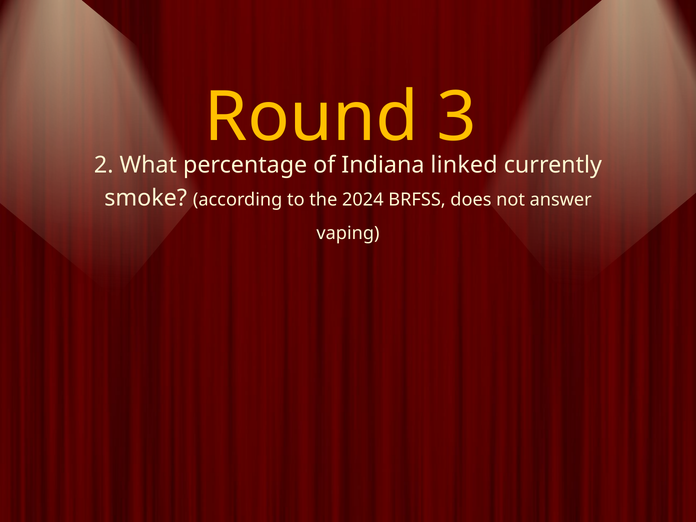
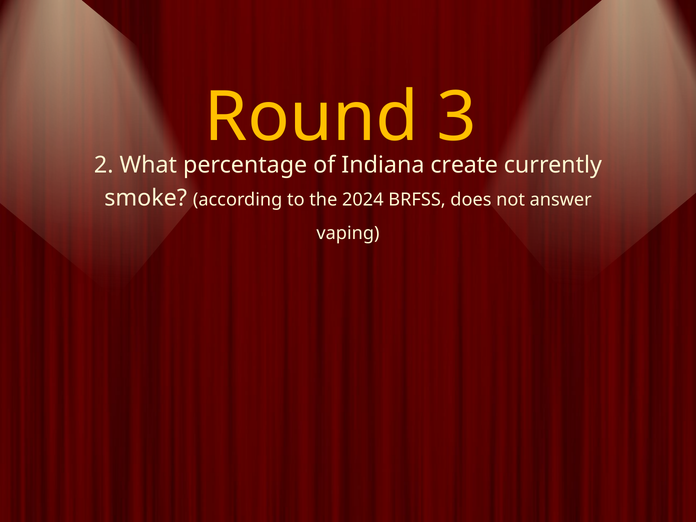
linked: linked -> create
